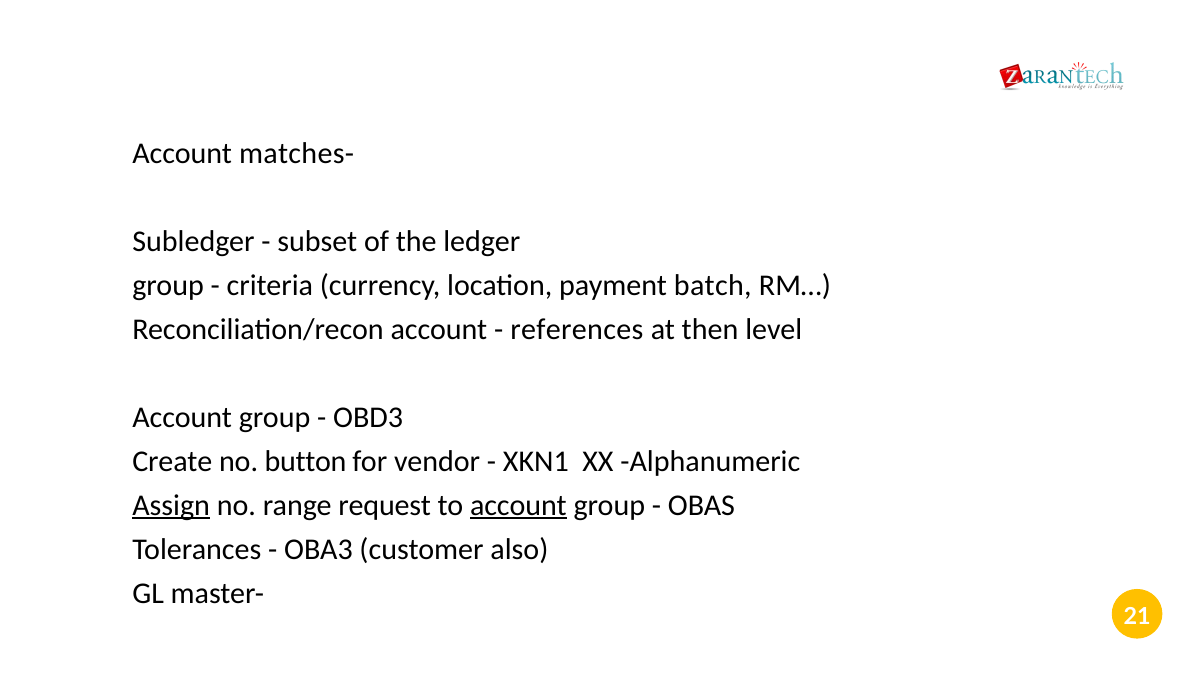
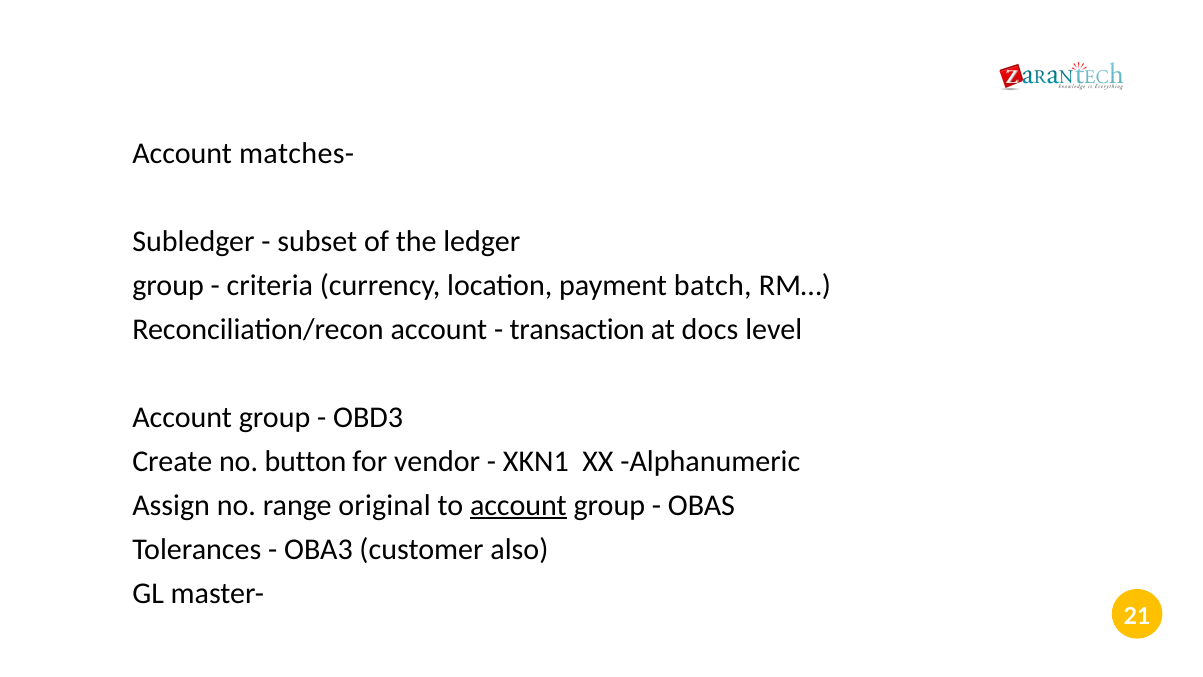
references: references -> transaction
then: then -> docs
Assign underline: present -> none
request: request -> original
